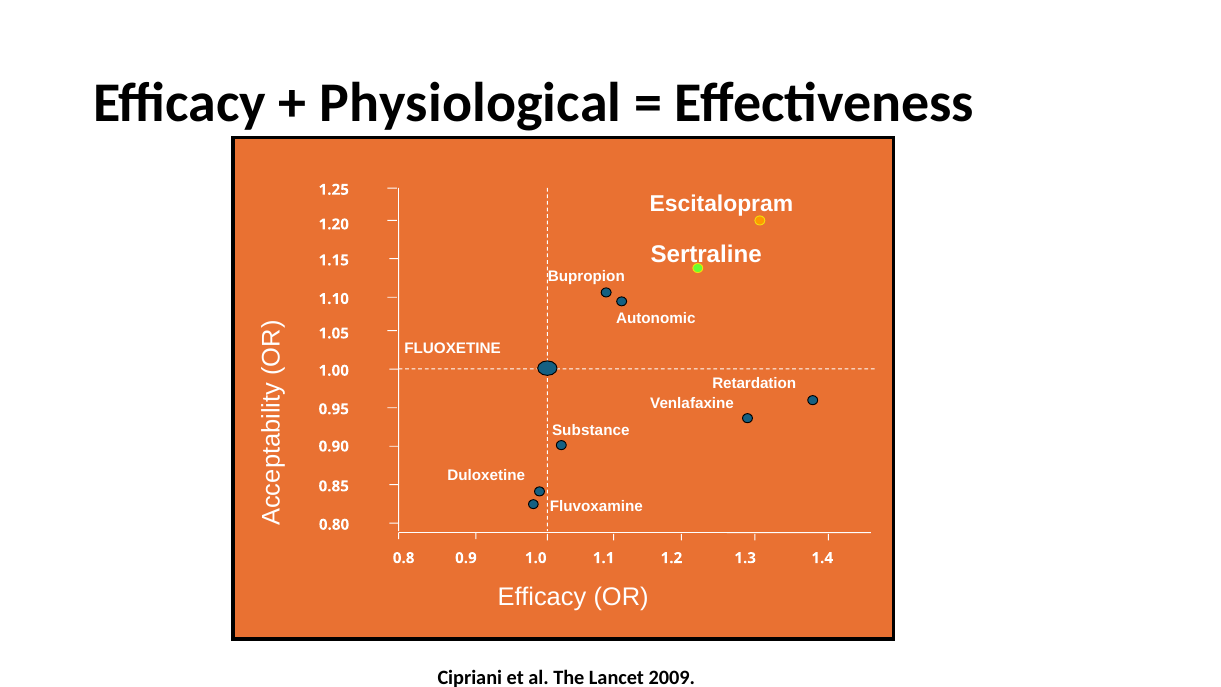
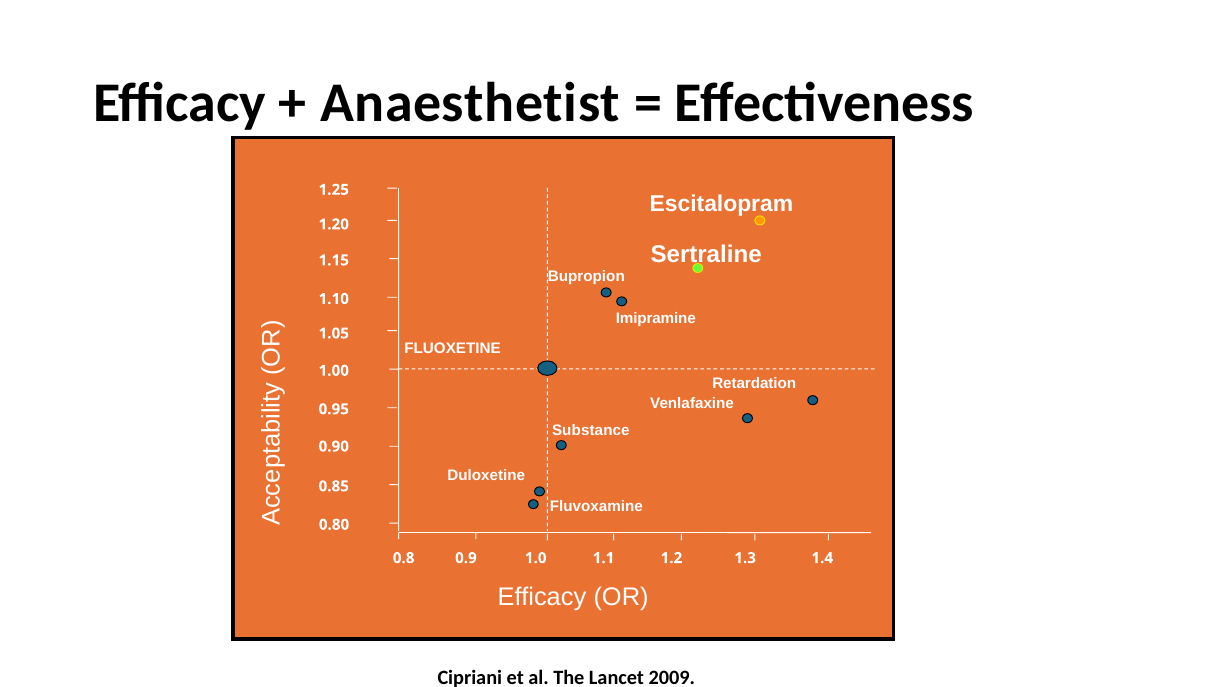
Physiological: Physiological -> Anaesthetist
Autonomic: Autonomic -> Imipramine
